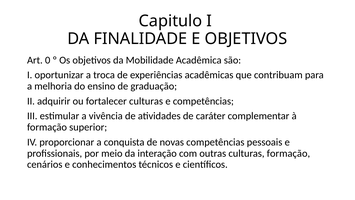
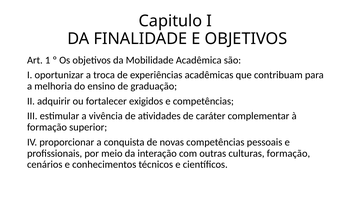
0: 0 -> 1
fortalecer culturas: culturas -> exigidos
